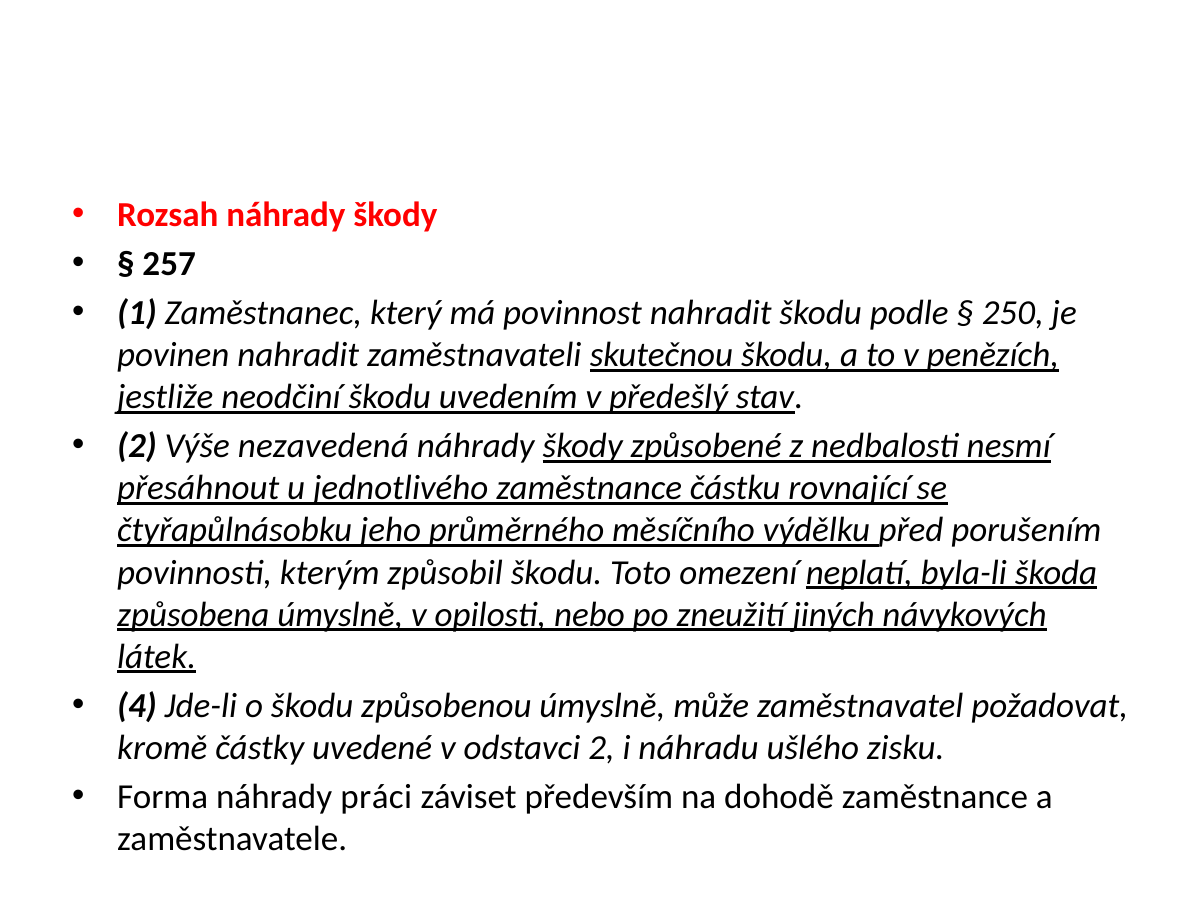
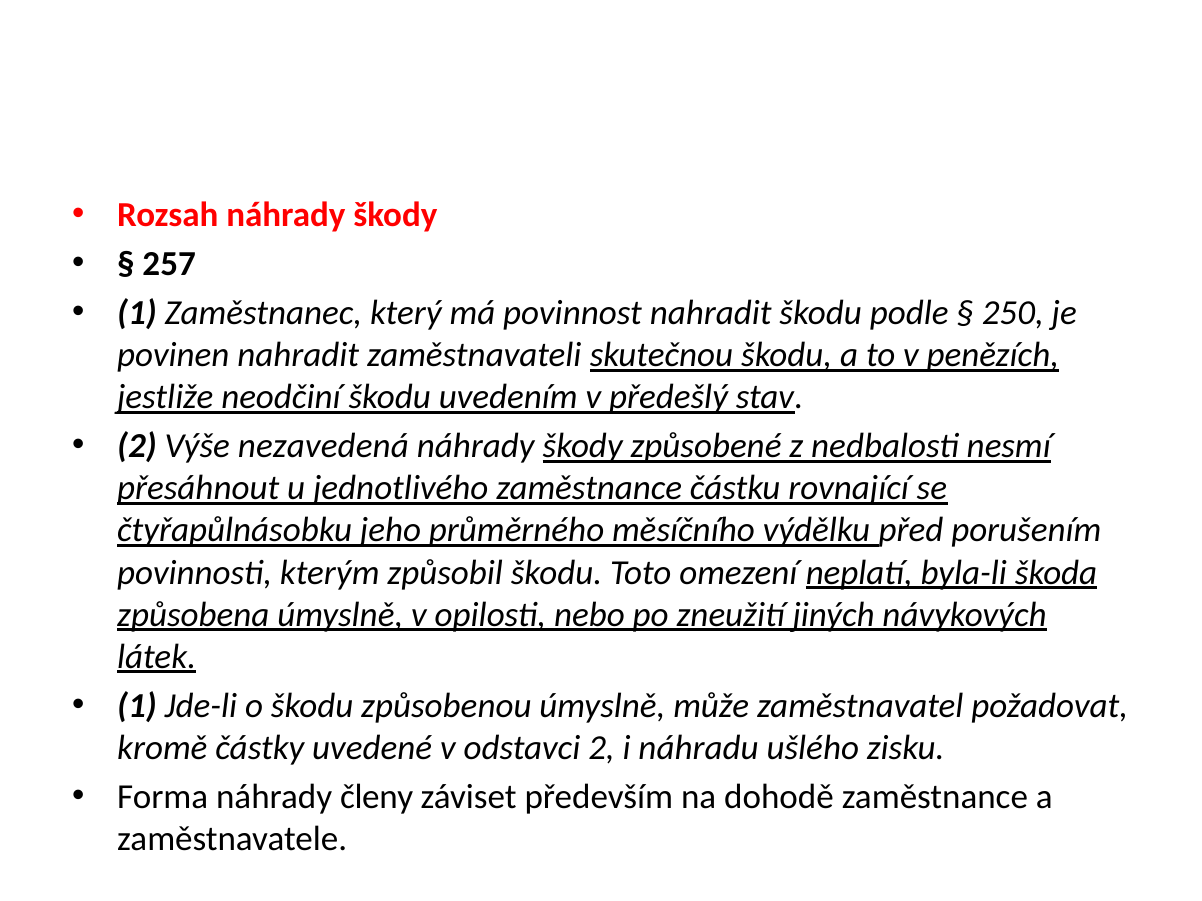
4 at (137, 706): 4 -> 1
práci: práci -> členy
